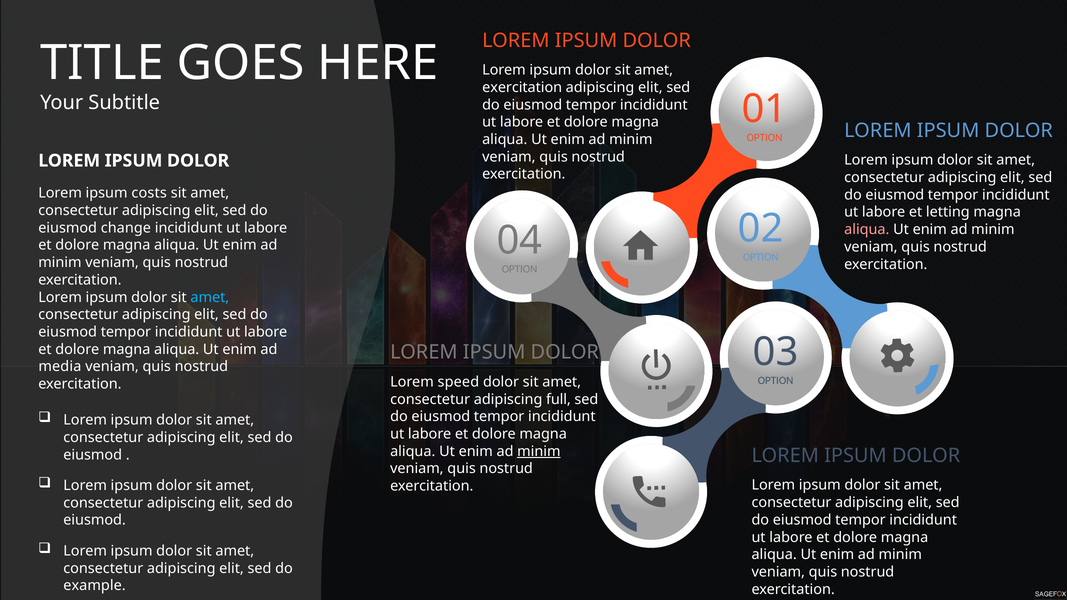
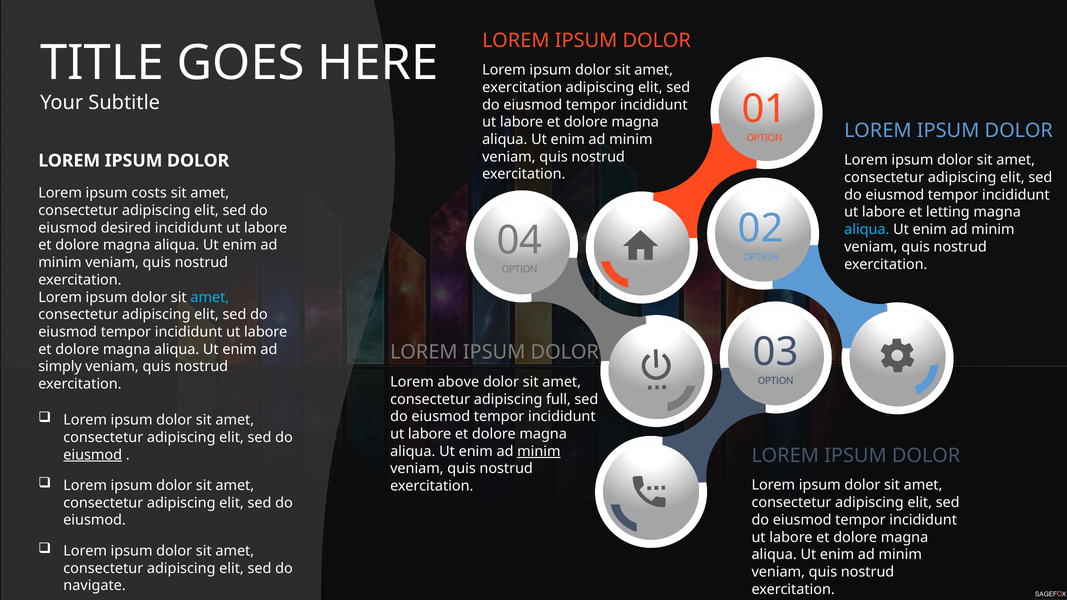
change: change -> desired
aliqua at (867, 230) colour: pink -> light blue
media: media -> simply
speed: speed -> above
eiusmod at (93, 455) underline: none -> present
example: example -> navigate
